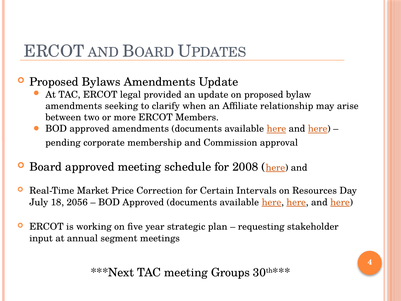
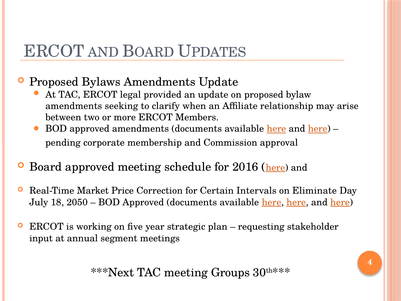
2008: 2008 -> 2016
Resources: Resources -> Eliminate
2056: 2056 -> 2050
